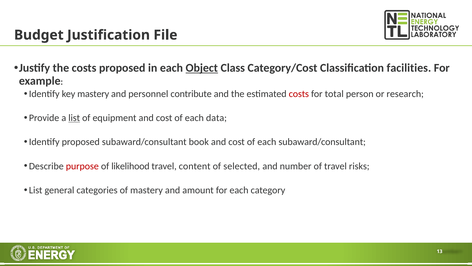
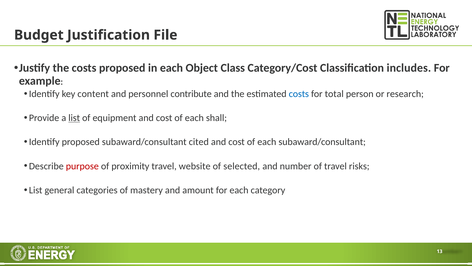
Object underline: present -> none
facilities: facilities -> includes
key mastery: mastery -> content
costs at (299, 94) colour: red -> blue
data: data -> shall
book: book -> cited
likelihood: likelihood -> proximity
content: content -> website
